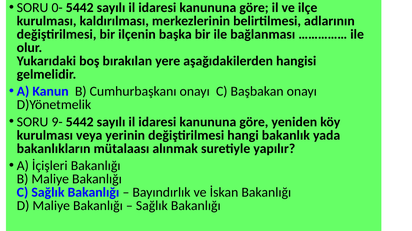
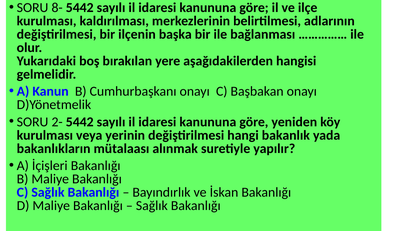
0-: 0- -> 8-
9-: 9- -> 2-
